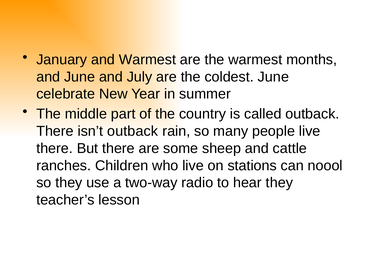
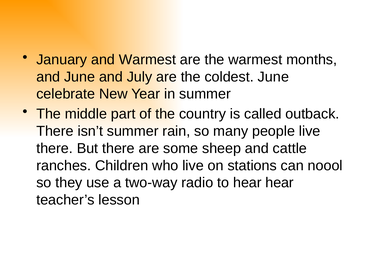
isn’t outback: outback -> summer
hear they: they -> hear
